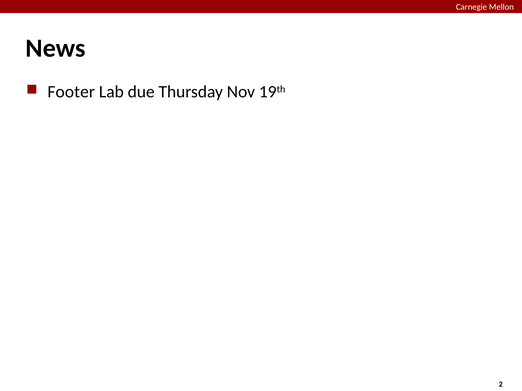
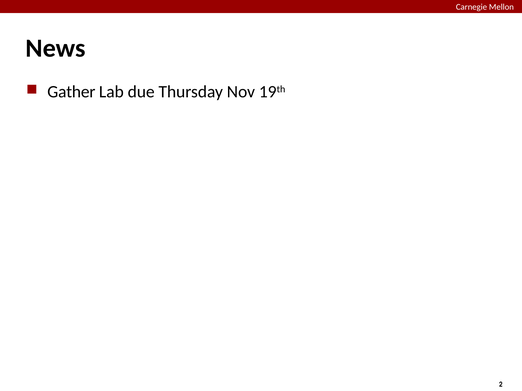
Footer: Footer -> Gather
